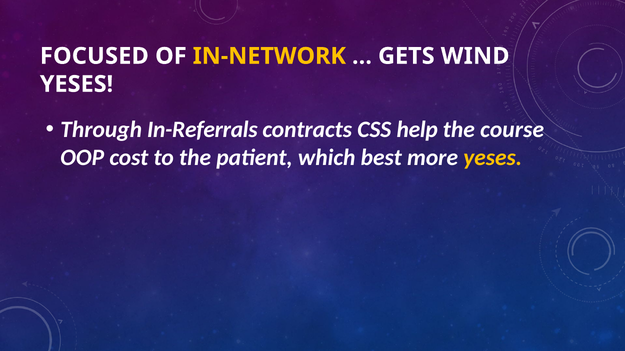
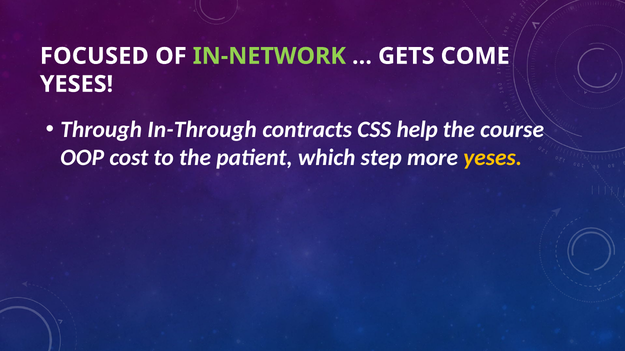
IN-NETWORK colour: yellow -> light green
WIND: WIND -> COME
In-Referrals: In-Referrals -> In-Through
best: best -> step
